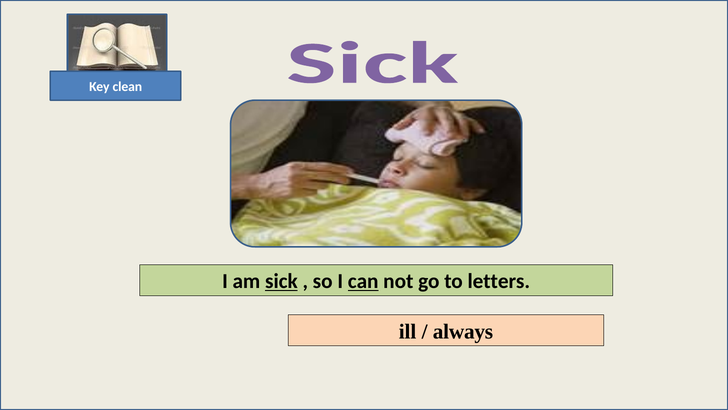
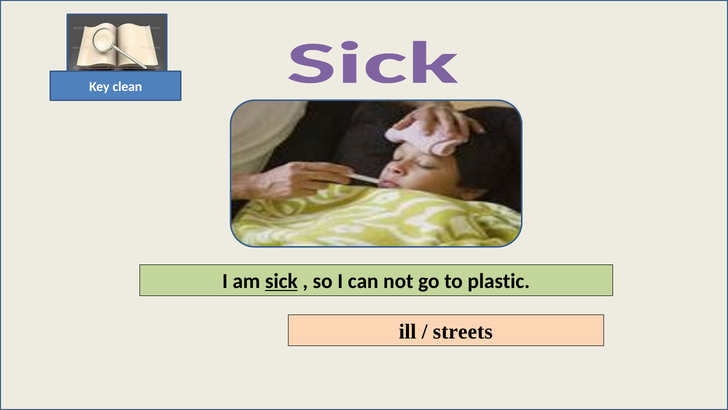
can underline: present -> none
letters: letters -> plastic
always: always -> streets
